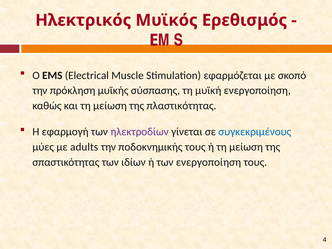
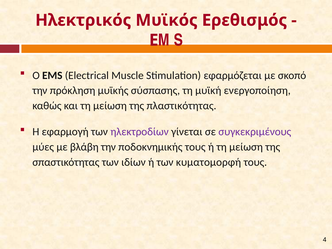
συγκεκριμένους colour: blue -> purple
adults: adults -> βλάβη
των ενεργοποίηση: ενεργοποίηση -> κυματομορφή
